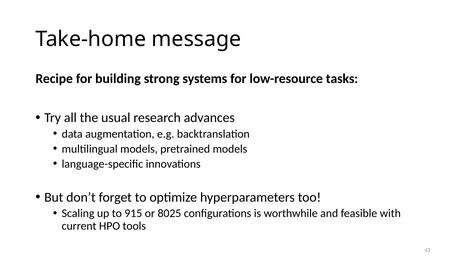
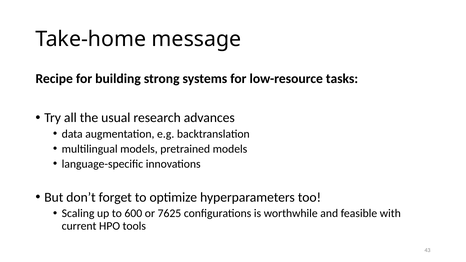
915: 915 -> 600
8025: 8025 -> 7625
